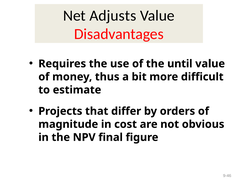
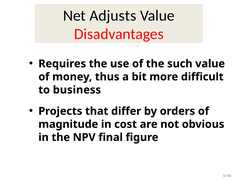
until: until -> such
estimate: estimate -> business
